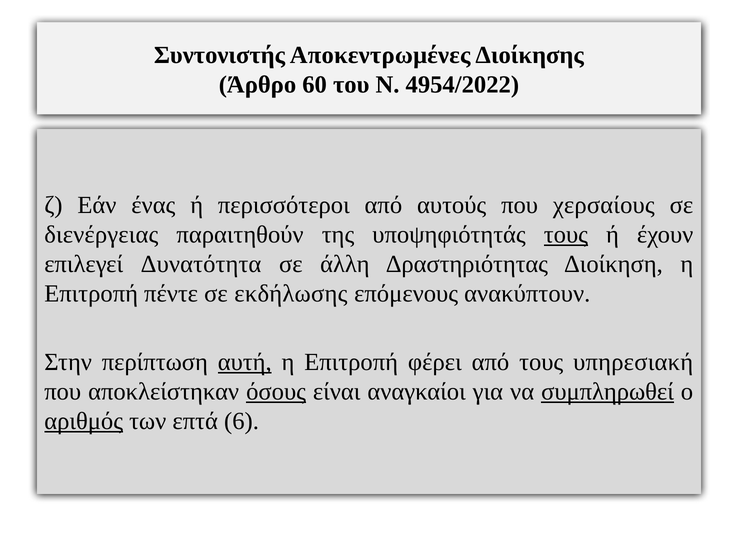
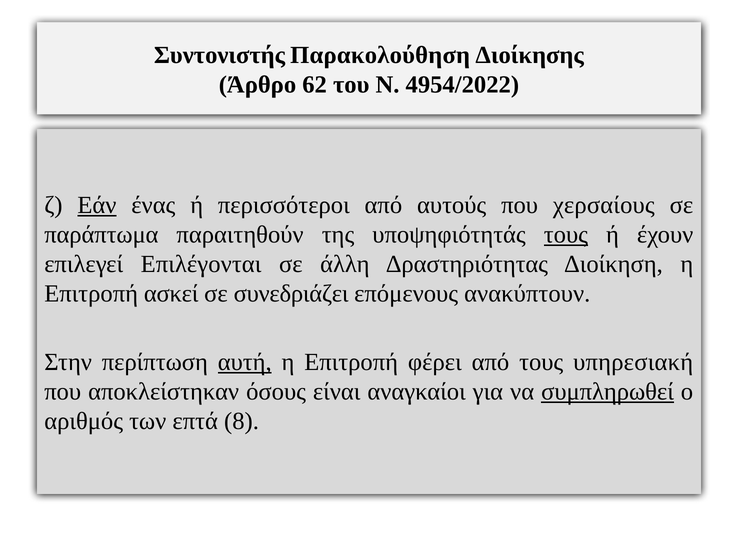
Αποκεντρωμένες: Αποκεντρωμένες -> Παρακολούθηση
60: 60 -> 62
Εάν underline: none -> present
διενέργειας: διενέργειας -> παράπτωμα
Δυνατότητα: Δυνατότητα -> Επιλέγονται
πέντε: πέντε -> ασκεί
εκδήλωσης: εκδήλωσης -> συνεδριάζει
όσους underline: present -> none
αριθμός underline: present -> none
6: 6 -> 8
